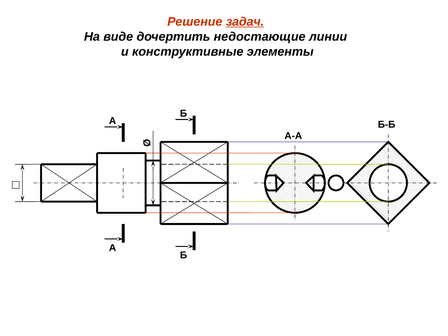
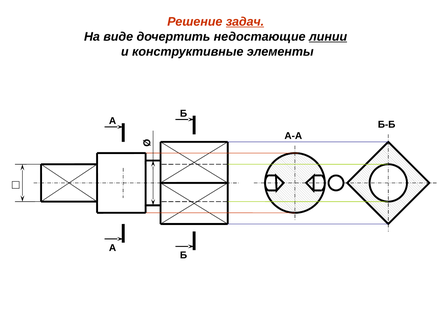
линии underline: none -> present
